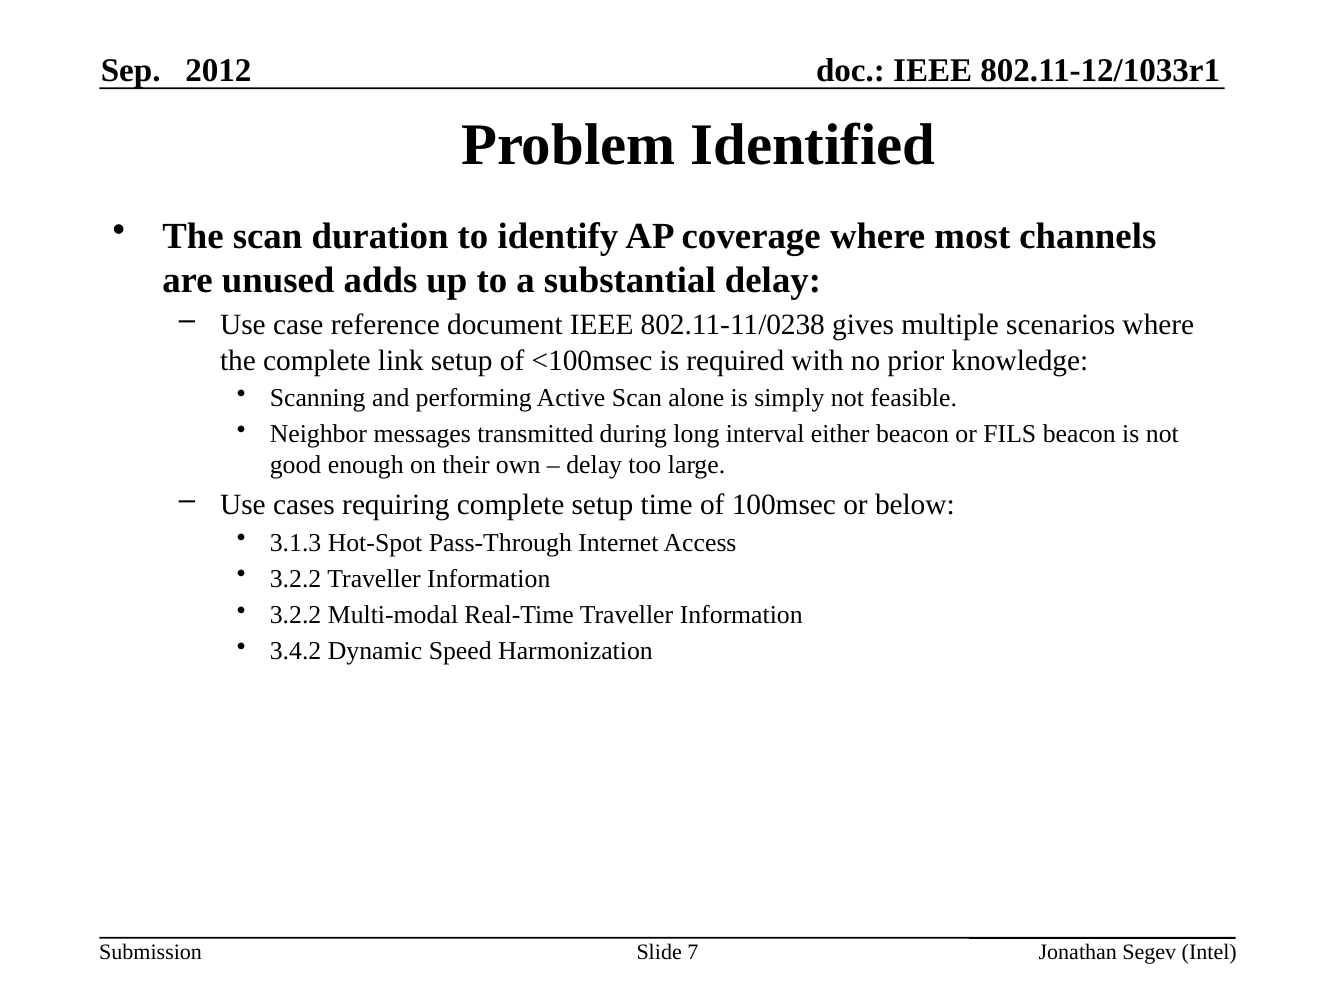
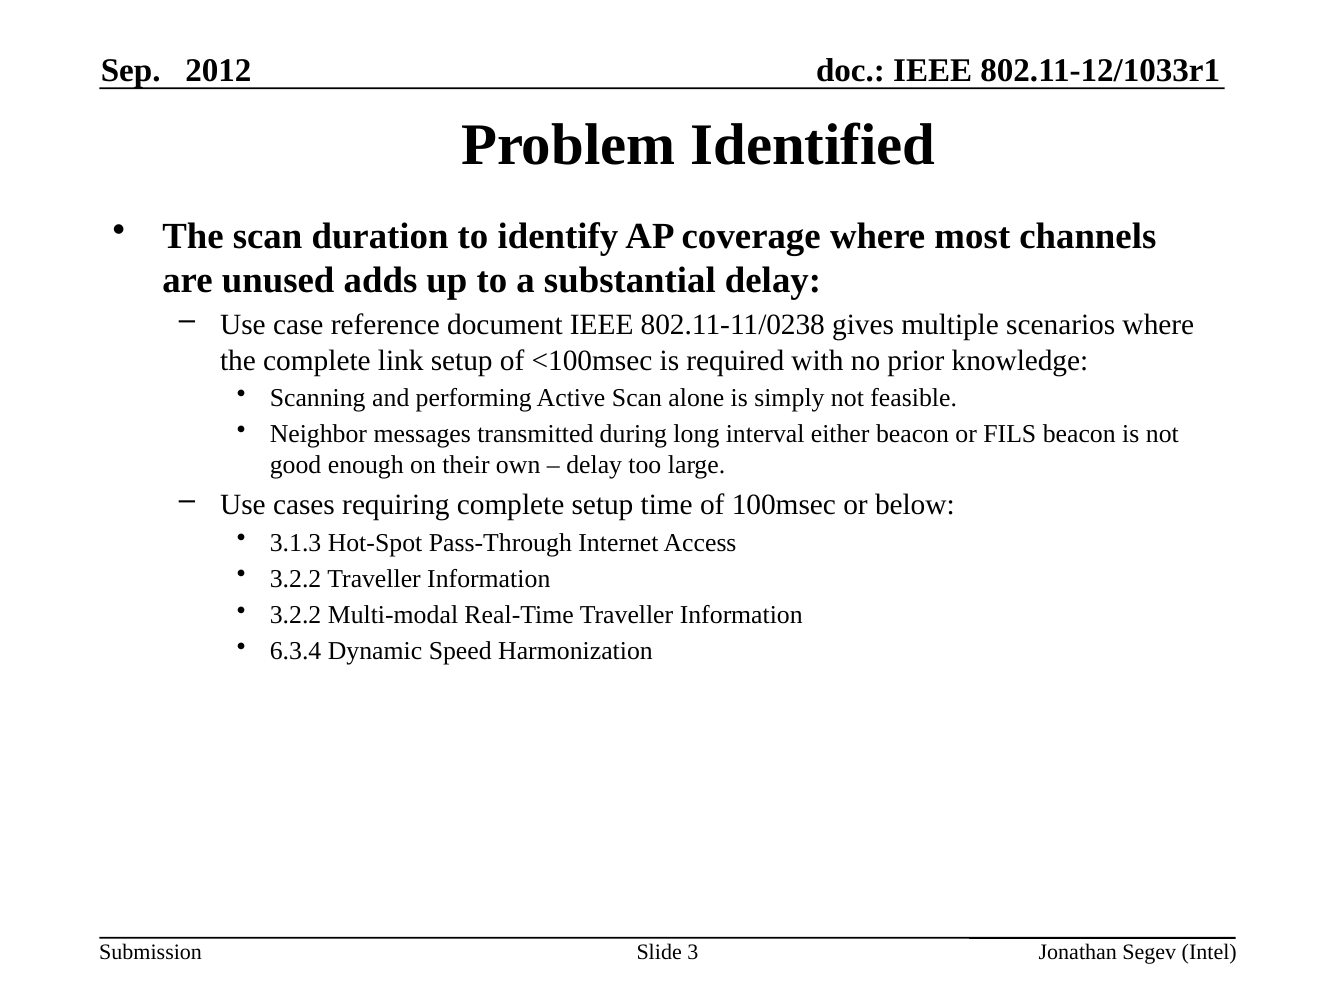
3.4.2: 3.4.2 -> 6.3.4
7: 7 -> 3
